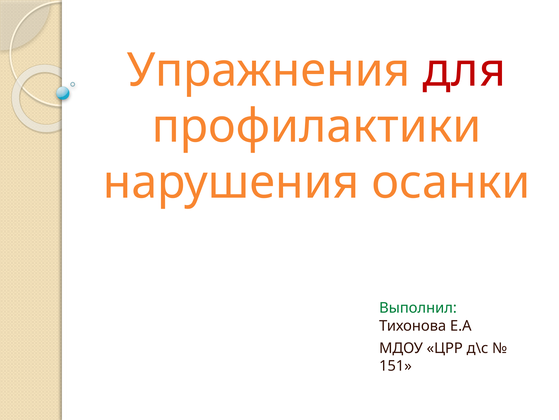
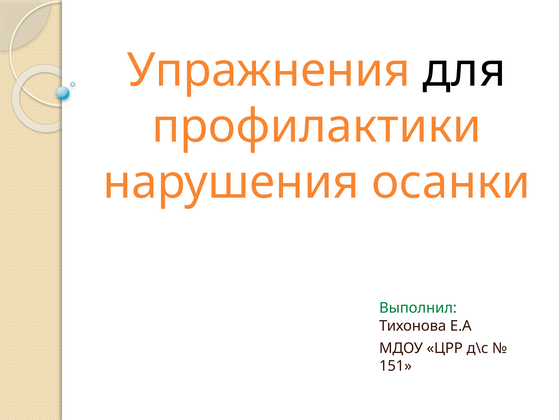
для colour: red -> black
